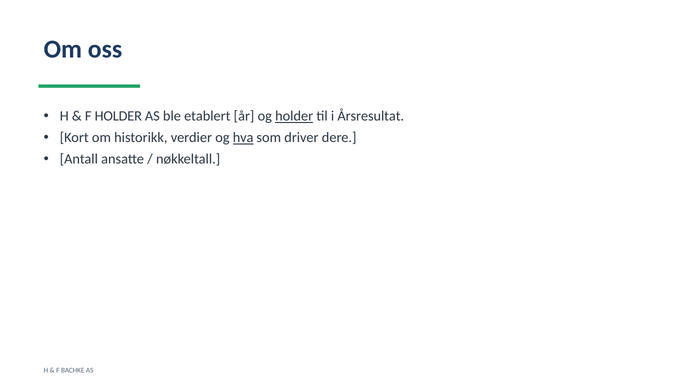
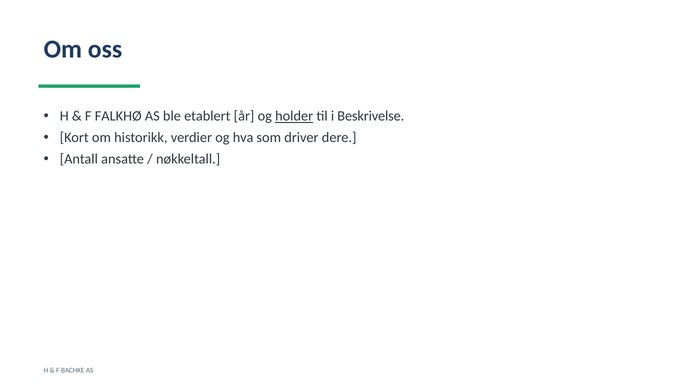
F HOLDER: HOLDER -> FALKHØ
Årsresultat: Årsresultat -> Beskrivelse
hva underline: present -> none
